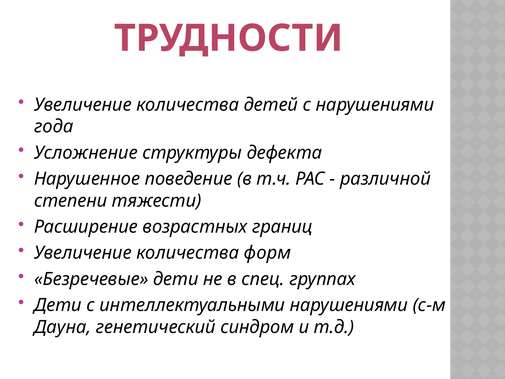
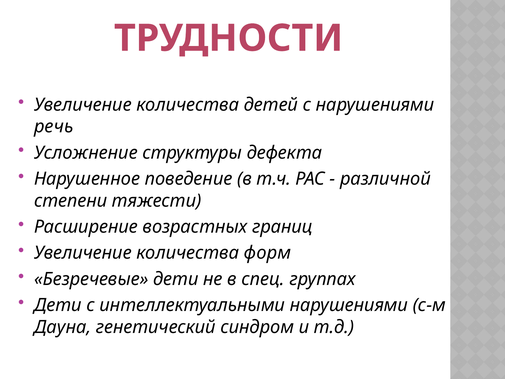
года: года -> речь
